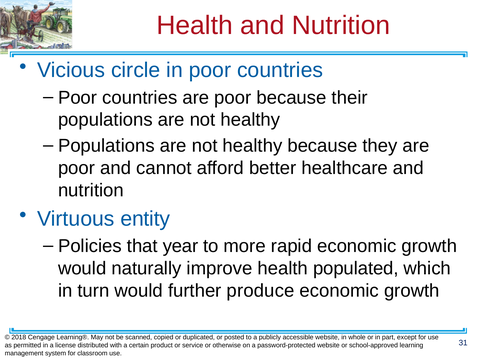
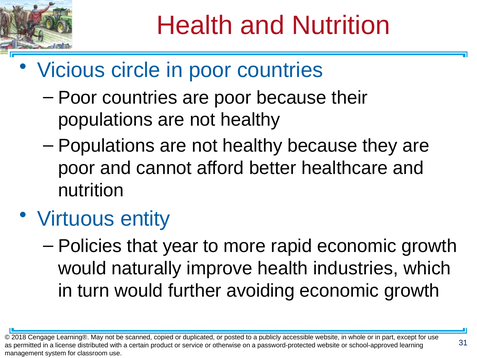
populated: populated -> industries
produce: produce -> avoiding
